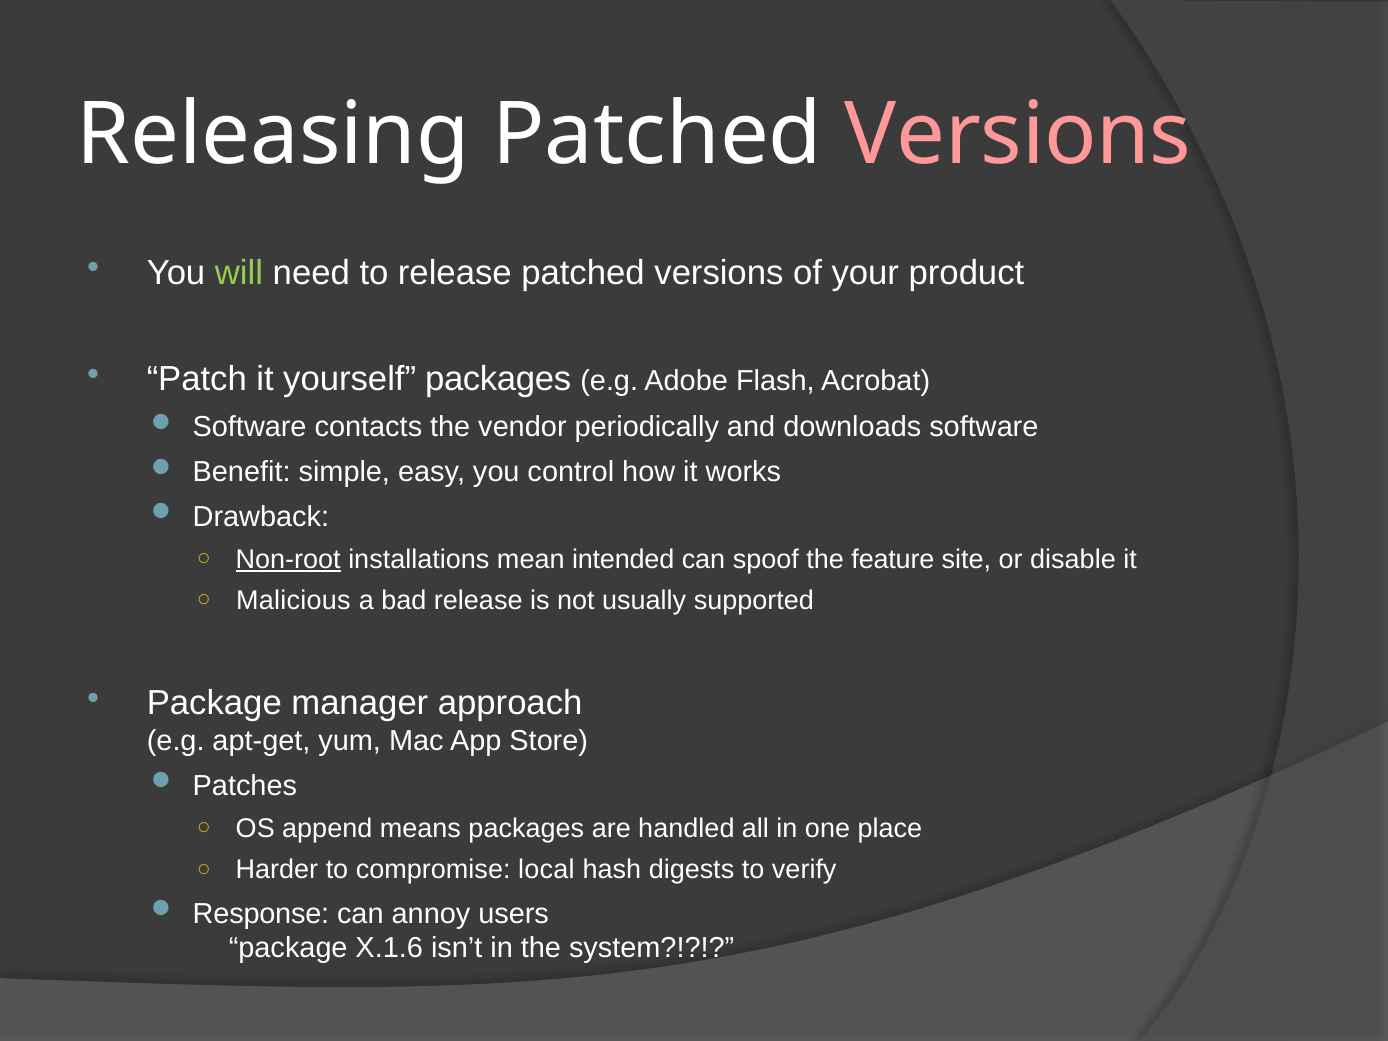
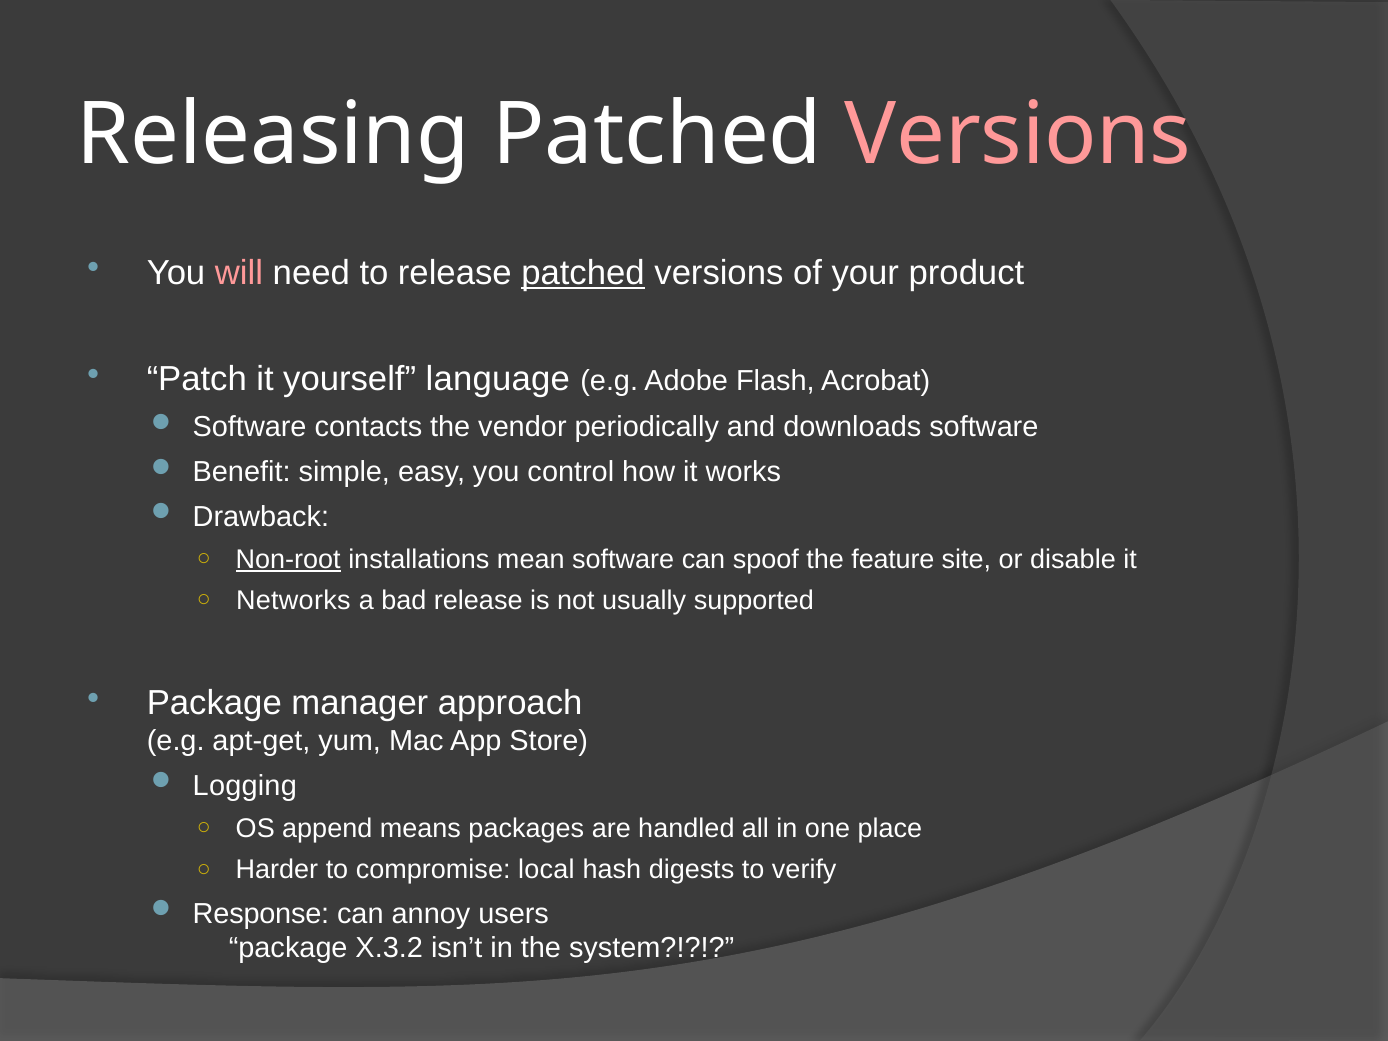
will colour: light green -> pink
patched at (583, 273) underline: none -> present
yourself packages: packages -> language
mean intended: intended -> software
Malicious: Malicious -> Networks
Patches: Patches -> Logging
X.1.6: X.1.6 -> X.3.2
